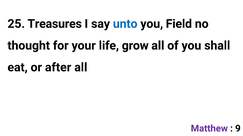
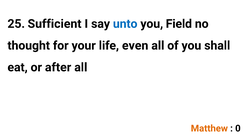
Treasures: Treasures -> Sufficient
grow: grow -> even
Matthew colour: purple -> orange
9: 9 -> 0
